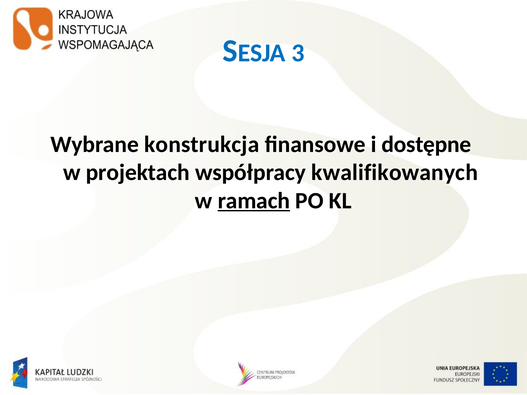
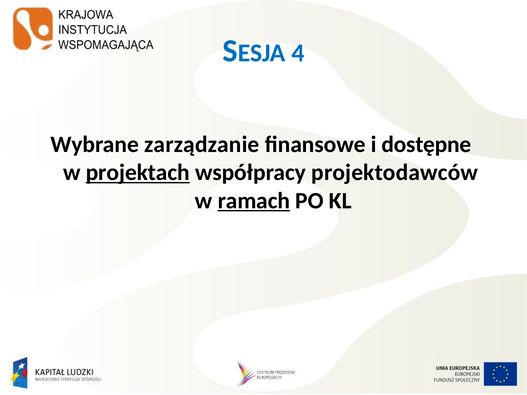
3: 3 -> 4
konstrukcja: konstrukcja -> zarządzanie
projektach underline: none -> present
kwalifikowanych: kwalifikowanych -> projektodawców
